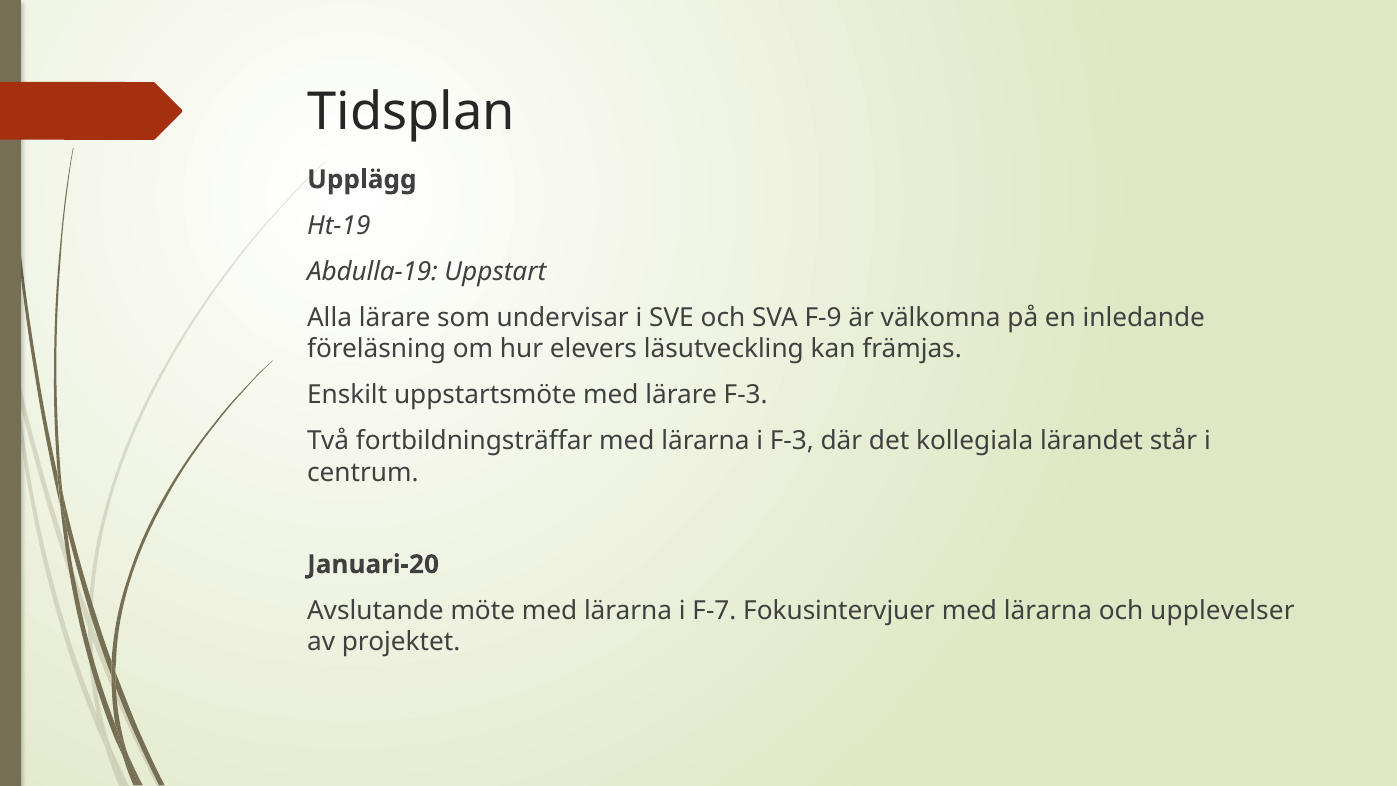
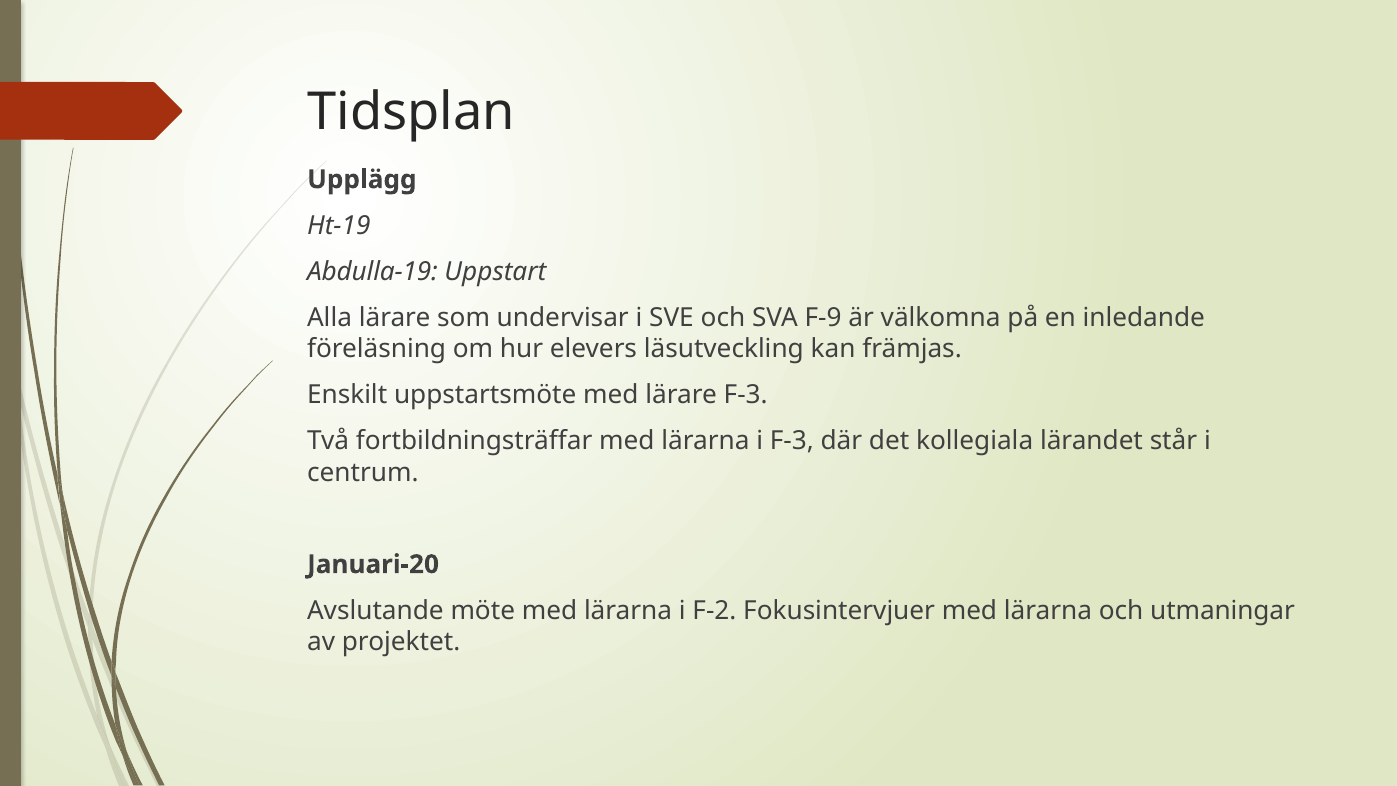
F-7: F-7 -> F-2
upplevelser: upplevelser -> utmaningar
